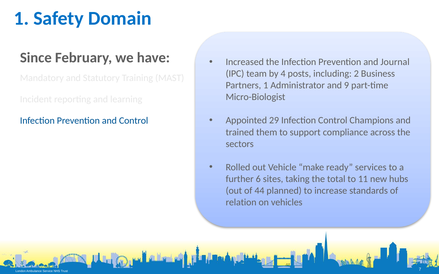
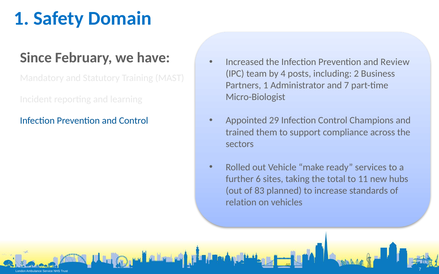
Journal: Journal -> Review
and 9: 9 -> 7
44: 44 -> 83
